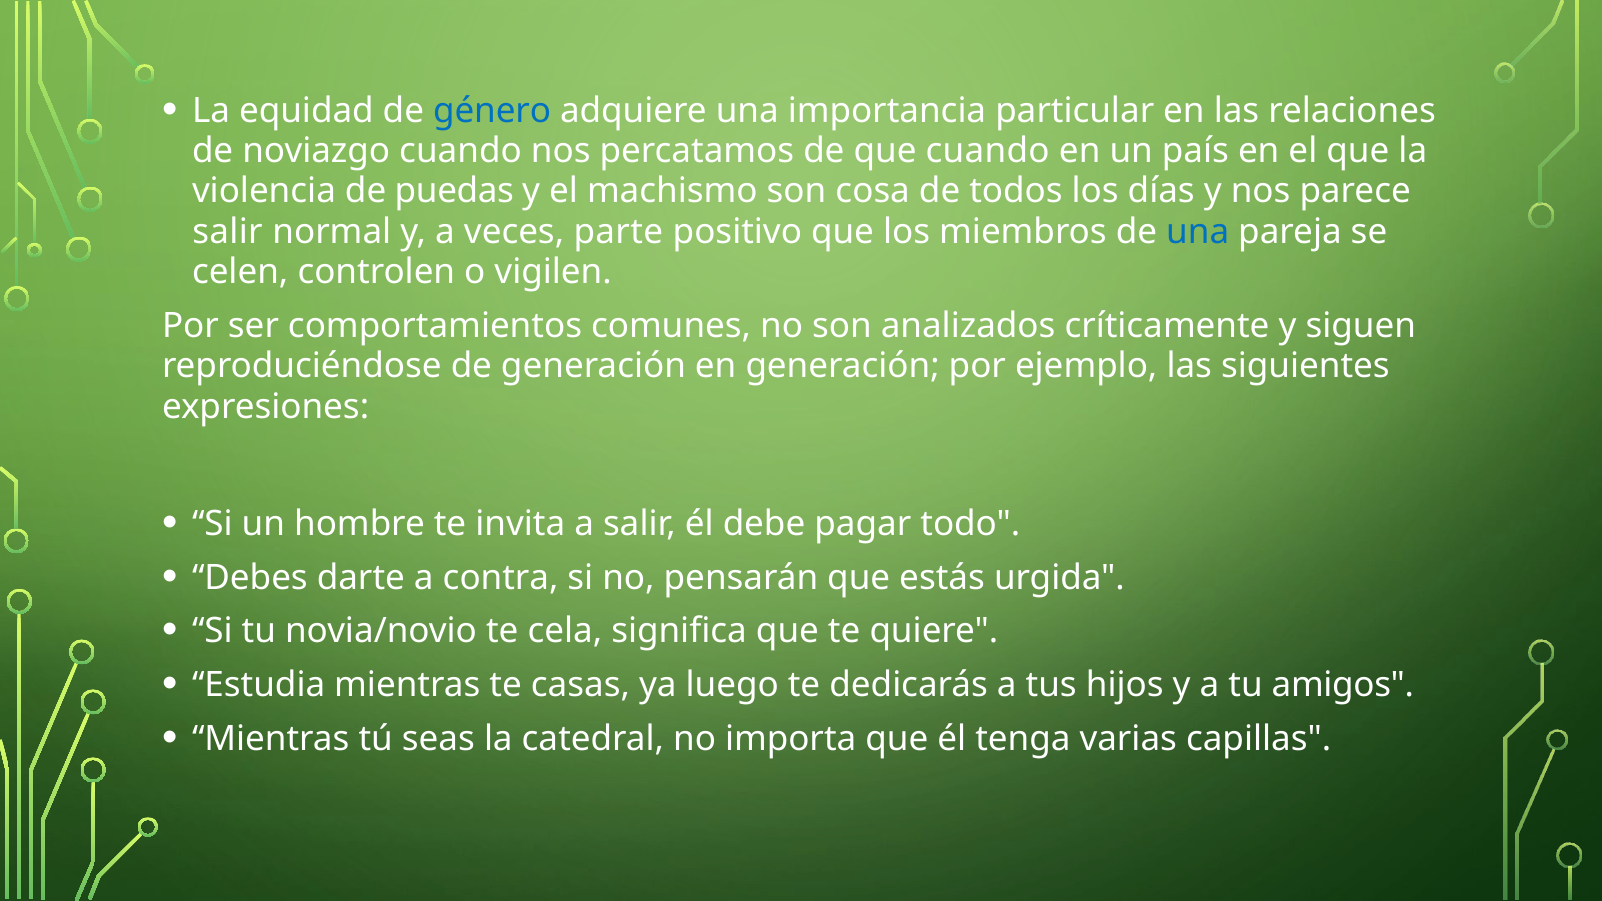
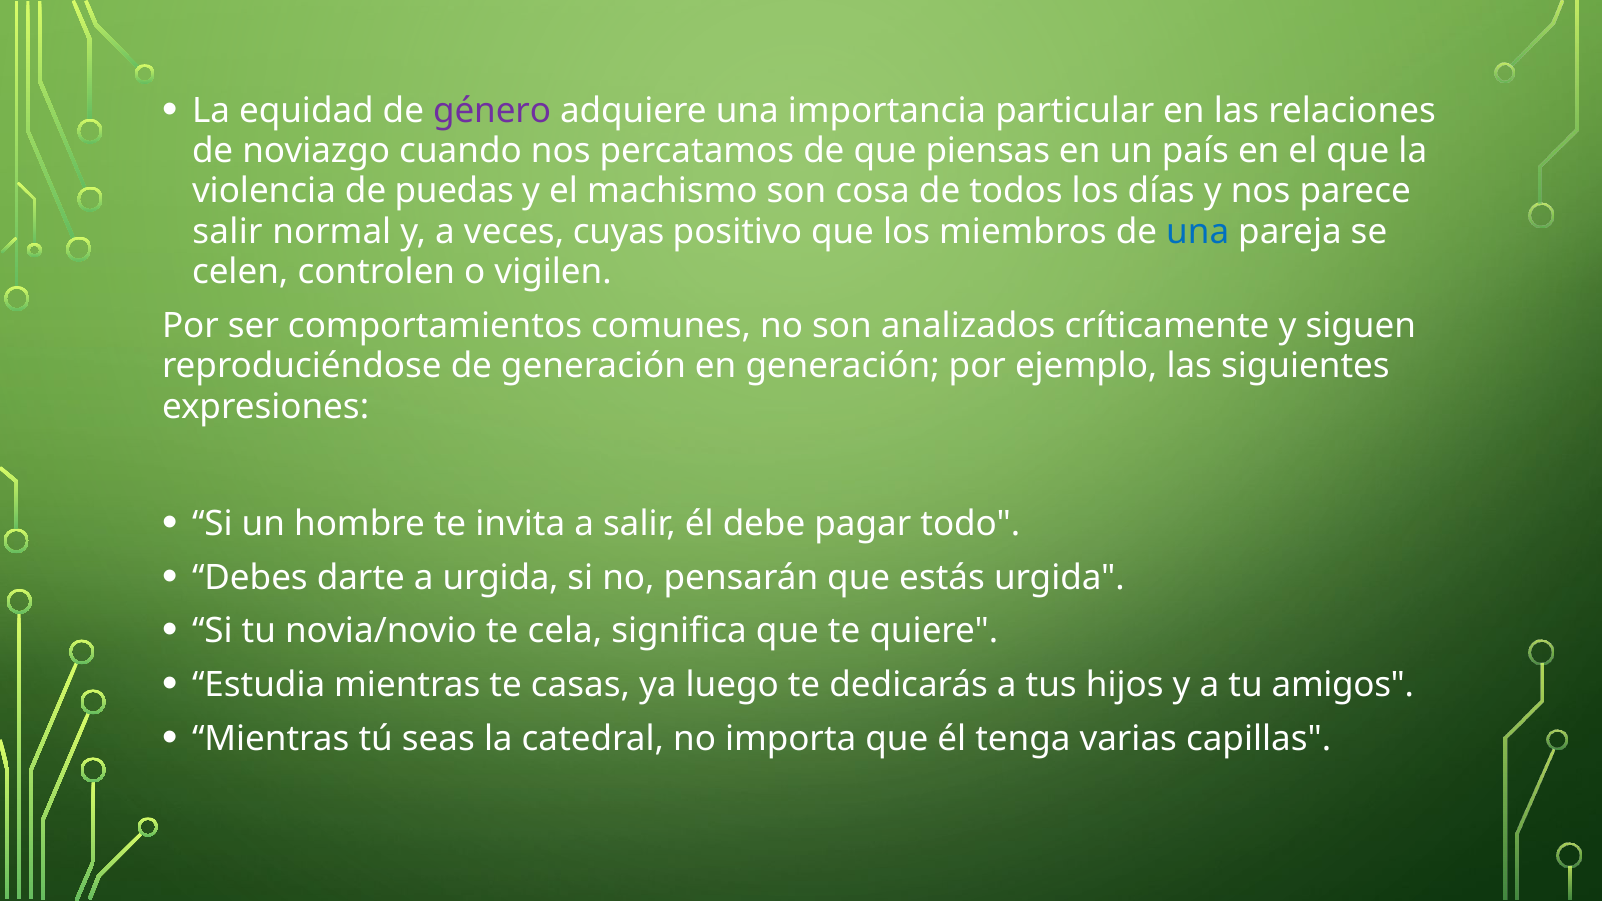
género colour: blue -> purple
que cuando: cuando -> piensas
parte: parte -> cuyas
a contra: contra -> urgida
